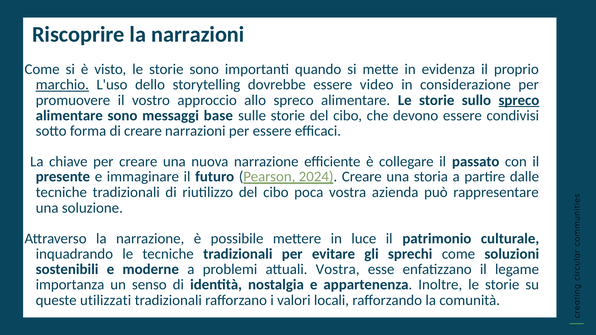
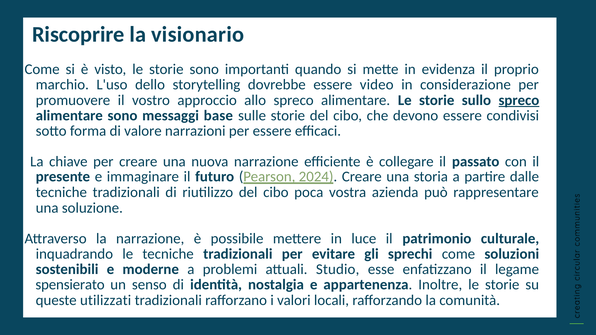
la narrazioni: narrazioni -> visionario
marchio underline: present -> none
di creare: creare -> valore
attuali Vostra: Vostra -> Studio
importanza: importanza -> spensierato
